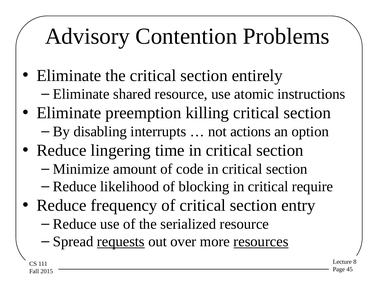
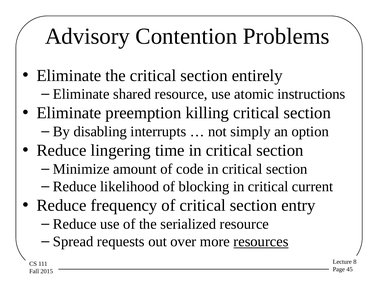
actions: actions -> simply
require: require -> current
requests underline: present -> none
